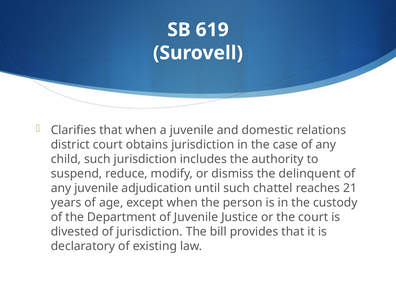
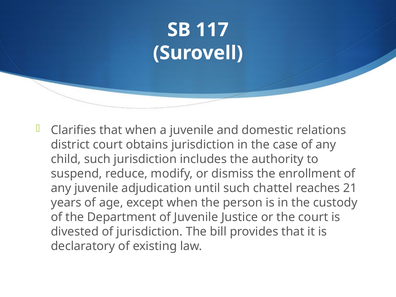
619: 619 -> 117
delinquent: delinquent -> enrollment
